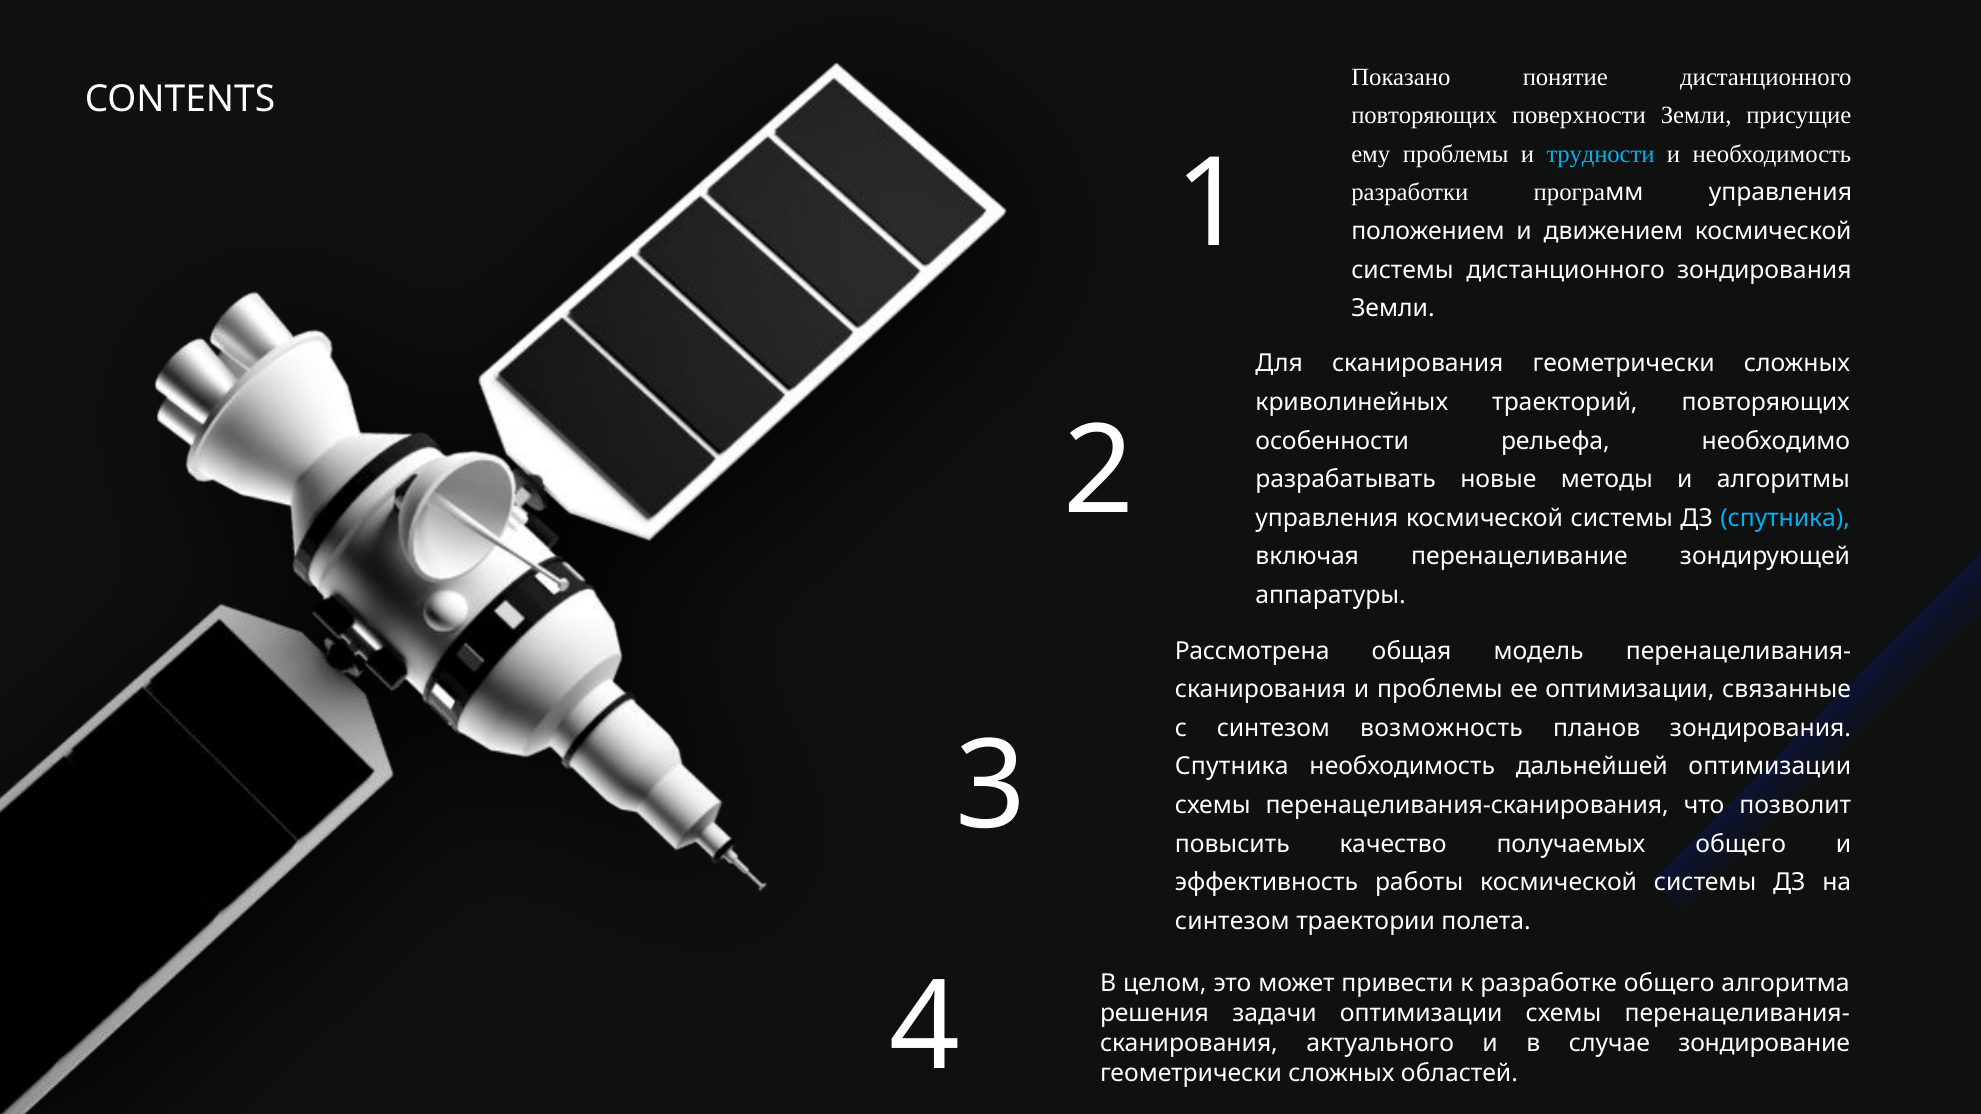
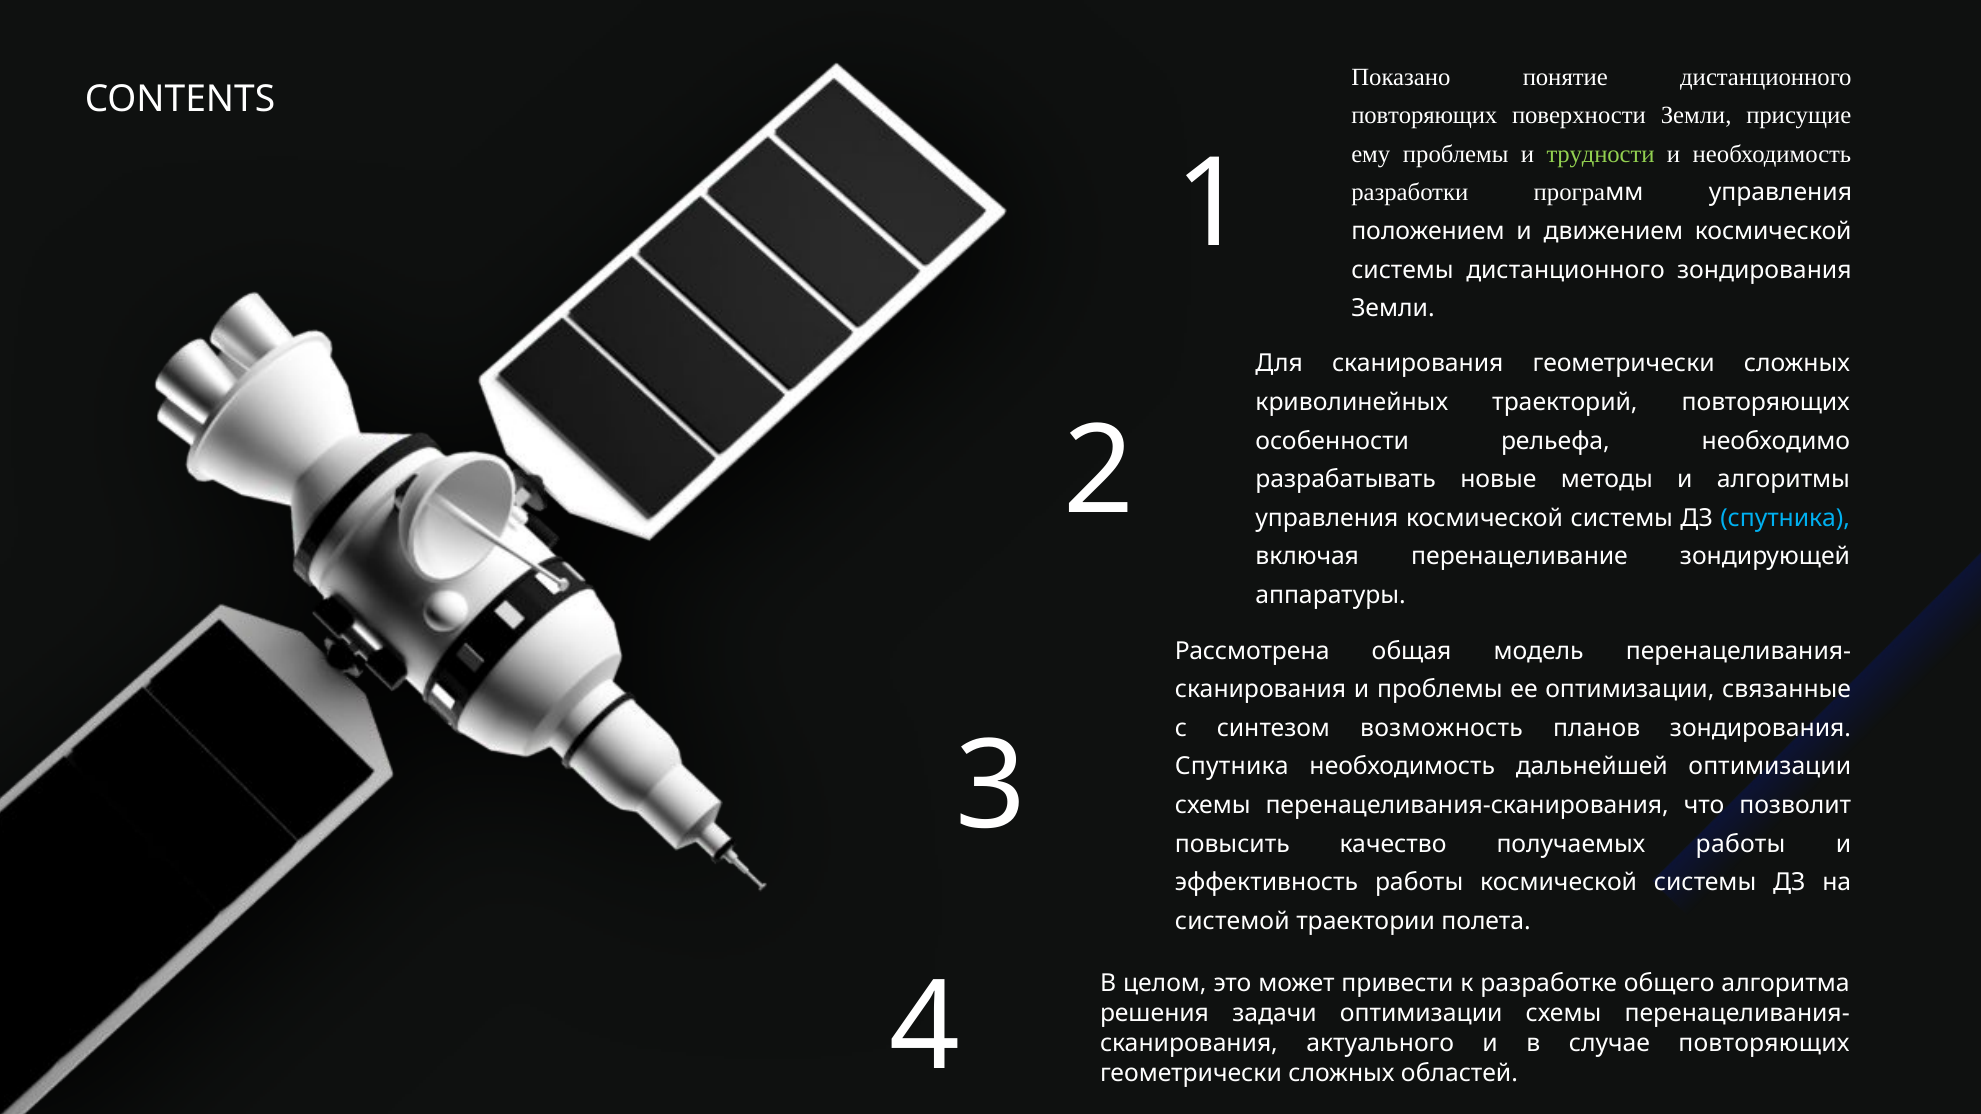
трудности colour: light blue -> light green
получаемых общего: общего -> работы
синтезом at (1232, 921): синтезом -> системой
случае зондирование: зондирование -> повторяющих
